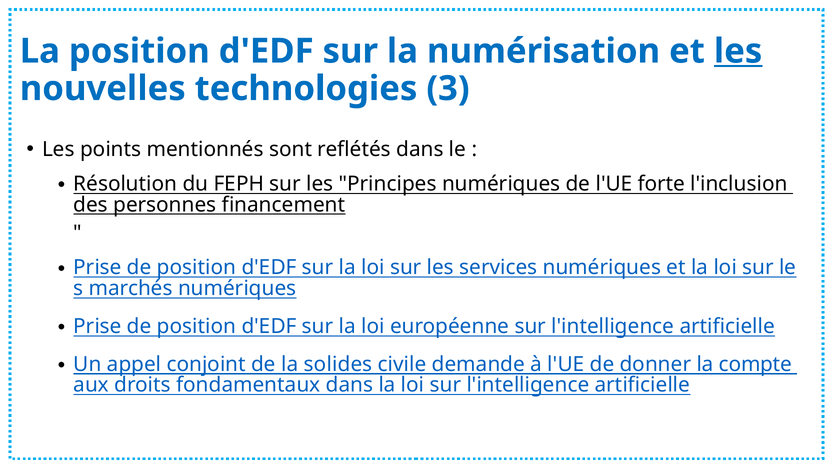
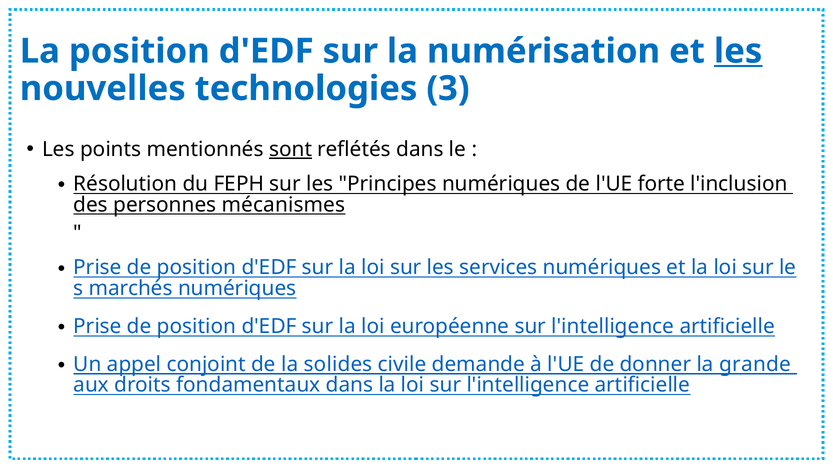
sont underline: none -> present
financement: financement -> mécanismes
compte: compte -> grande
